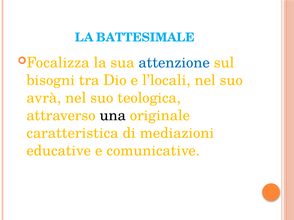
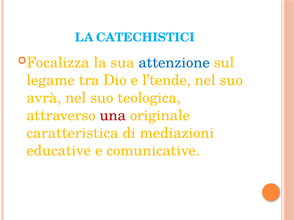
BATTESIMALE: BATTESIMALE -> CATECHISTICI
bisogni: bisogni -> legame
l’locali: l’locali -> l’tende
una colour: black -> red
